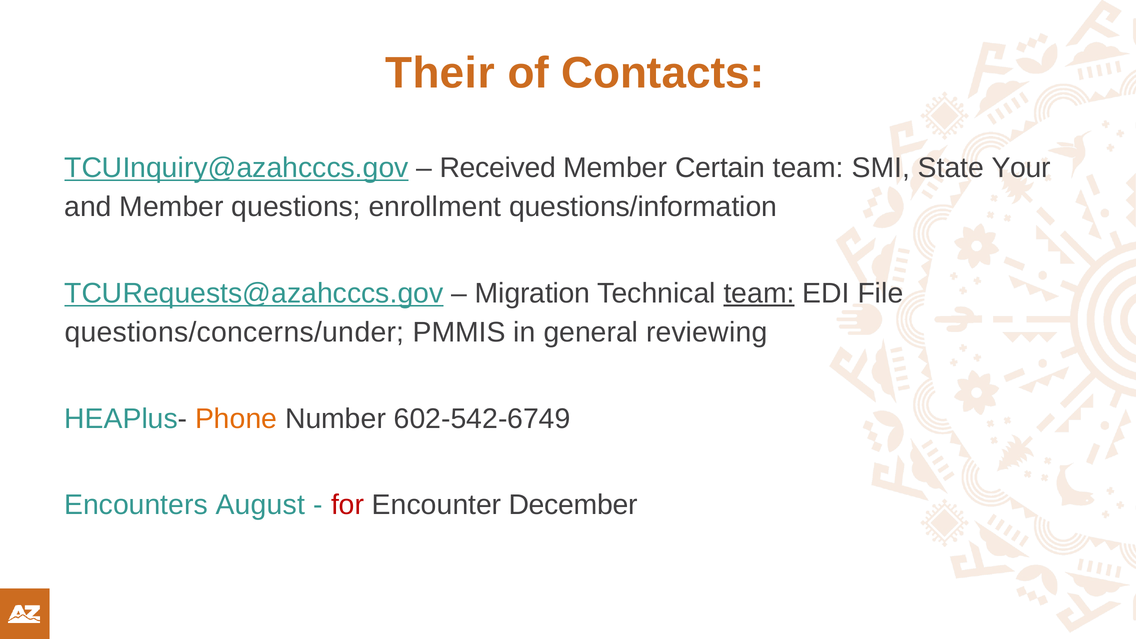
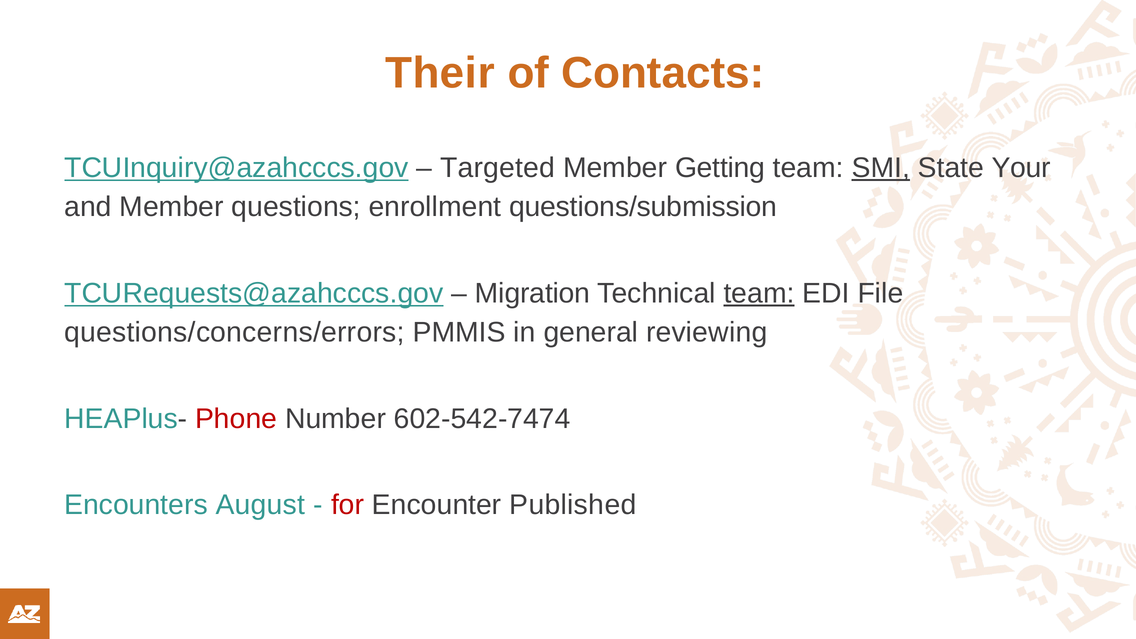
Received: Received -> Targeted
Certain: Certain -> Getting
SMI underline: none -> present
questions/information: questions/information -> questions/submission
questions/concerns/under: questions/concerns/under -> questions/concerns/errors
Phone colour: orange -> red
602-542-6749: 602-542-6749 -> 602-542-7474
December: December -> Published
